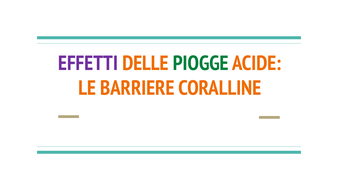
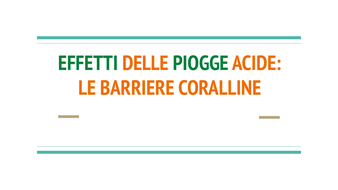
EFFETTI colour: purple -> green
